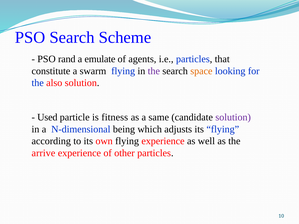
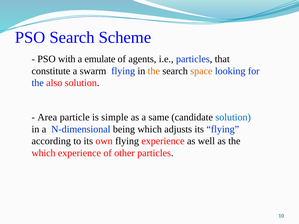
rand: rand -> with
the at (154, 71) colour: purple -> orange
Used: Used -> Area
fitness: fitness -> simple
solution at (233, 117) colour: purple -> blue
arrive at (43, 153): arrive -> which
